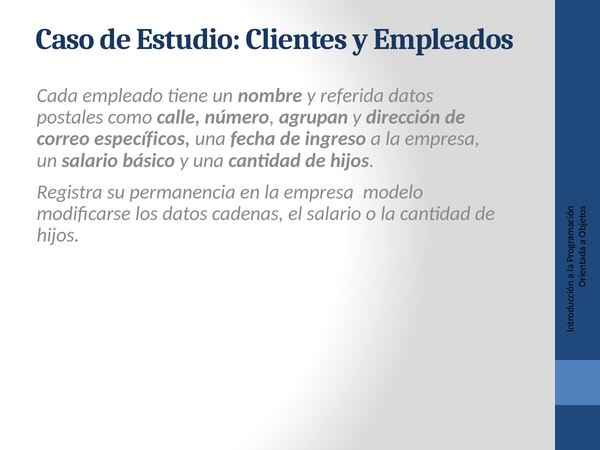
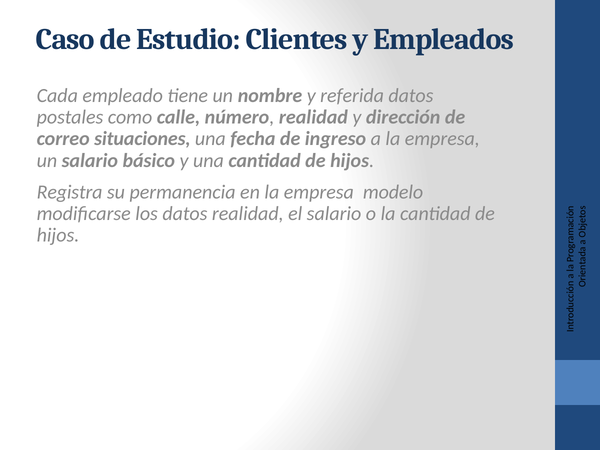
número agrupan: agrupan -> realidad
específicos: específicos -> situaciones
datos cadenas: cadenas -> realidad
